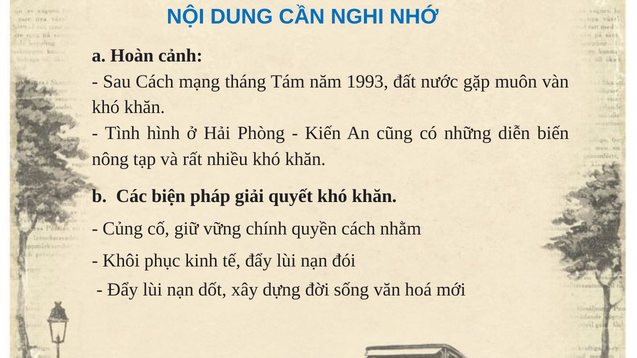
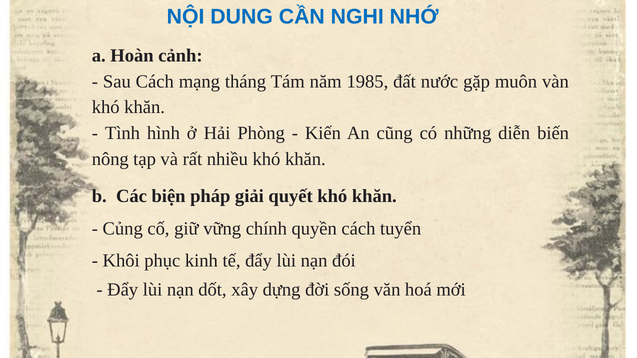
1993: 1993 -> 1985
nhằm: nhằm -> tuyển
